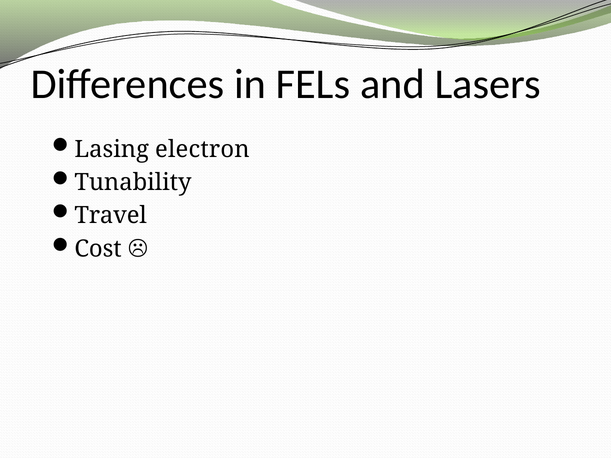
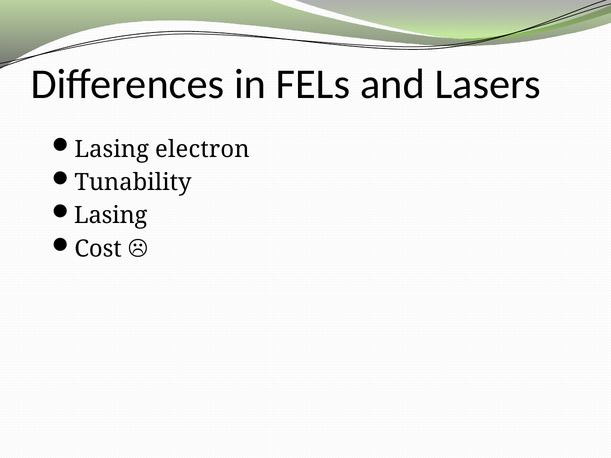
Travel at (111, 216): Travel -> Lasing
